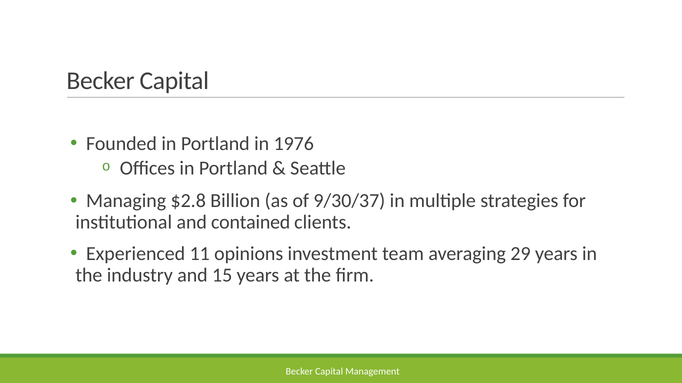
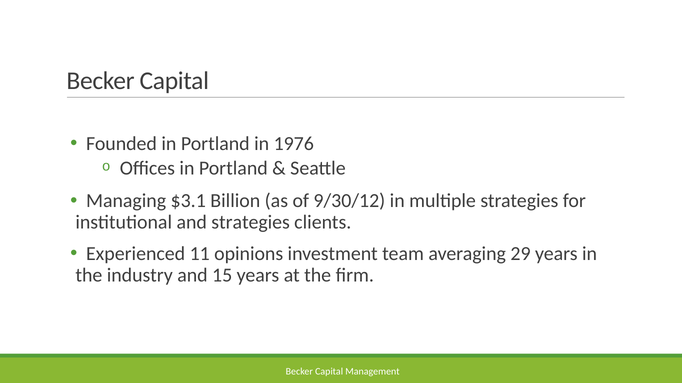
$2.8: $2.8 -> $3.1
9/30/37: 9/30/37 -> 9/30/12
and contained: contained -> strategies
